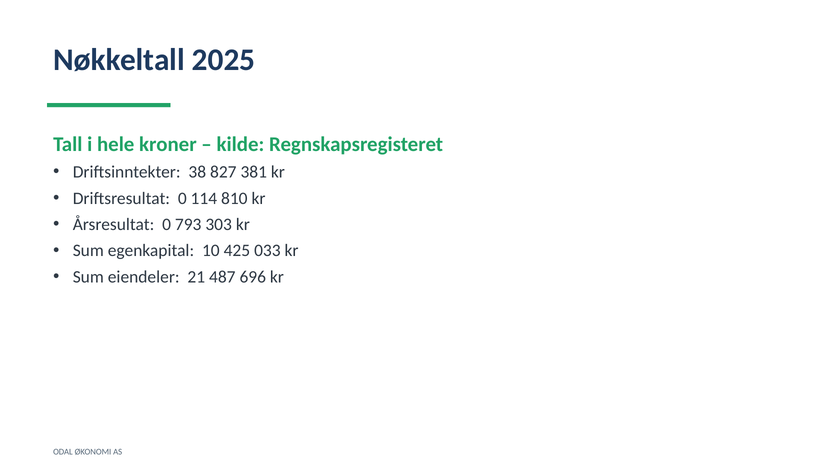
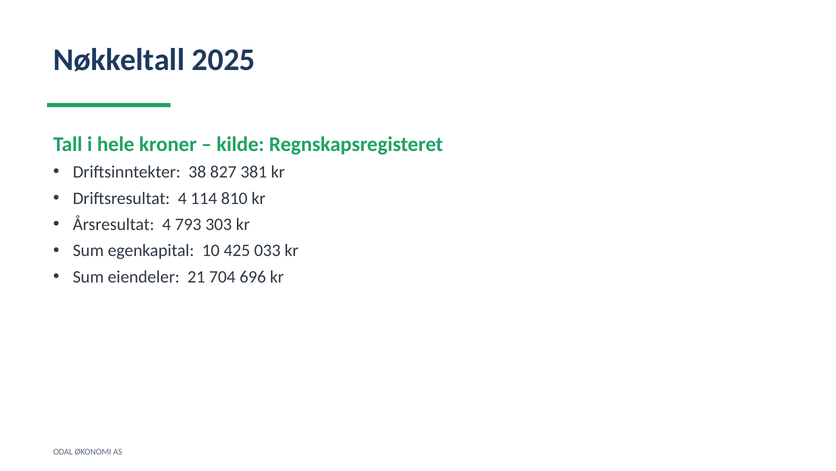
Driftsresultat 0: 0 -> 4
Årsresultat 0: 0 -> 4
487: 487 -> 704
